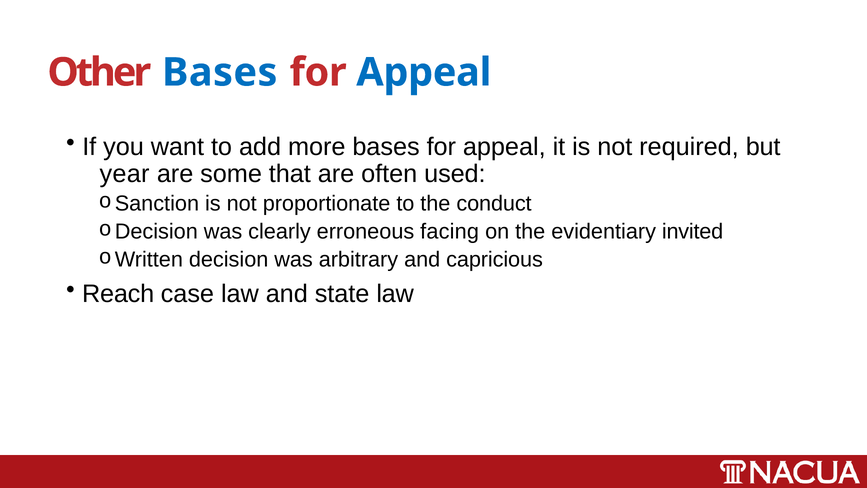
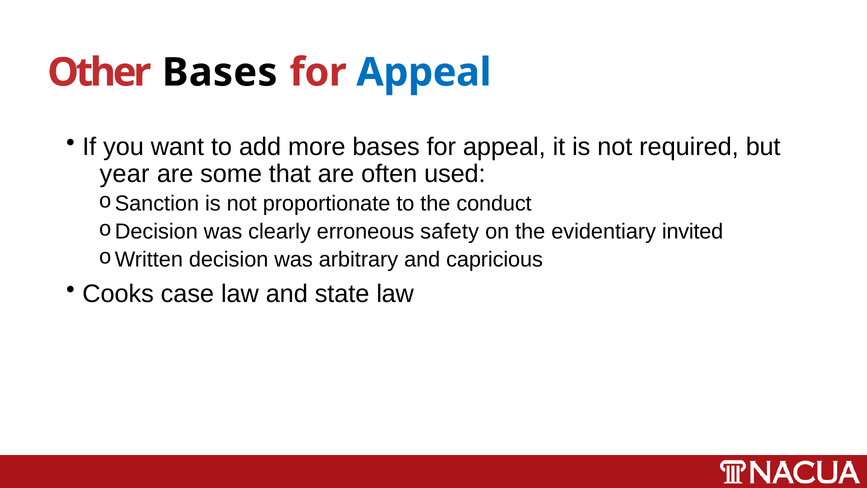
Bases at (220, 72) colour: blue -> black
facing: facing -> safety
Reach: Reach -> Cooks
